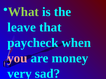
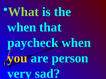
leave at (22, 27): leave -> when
you colour: pink -> yellow
money: money -> person
